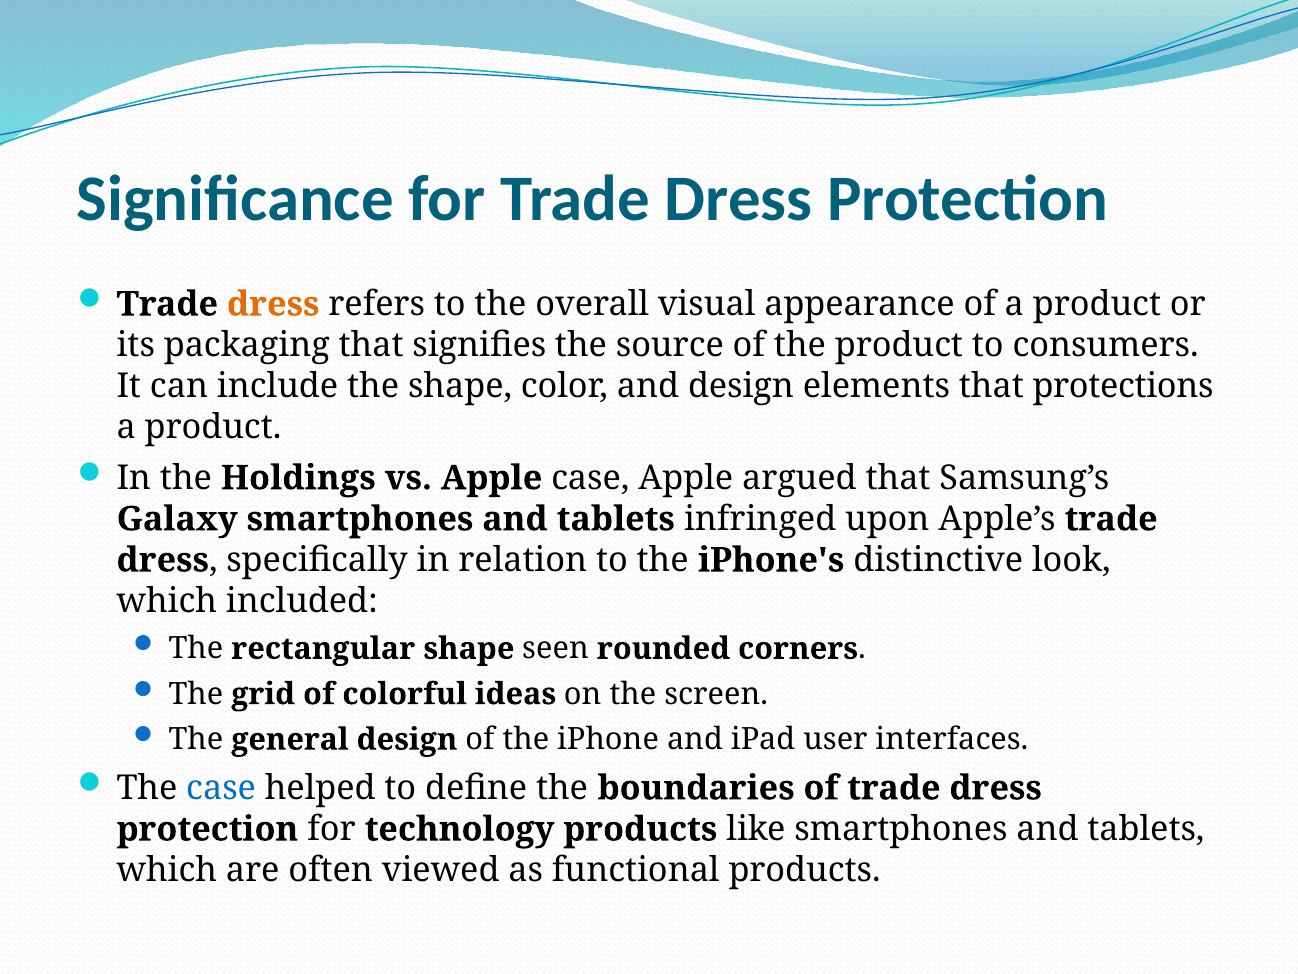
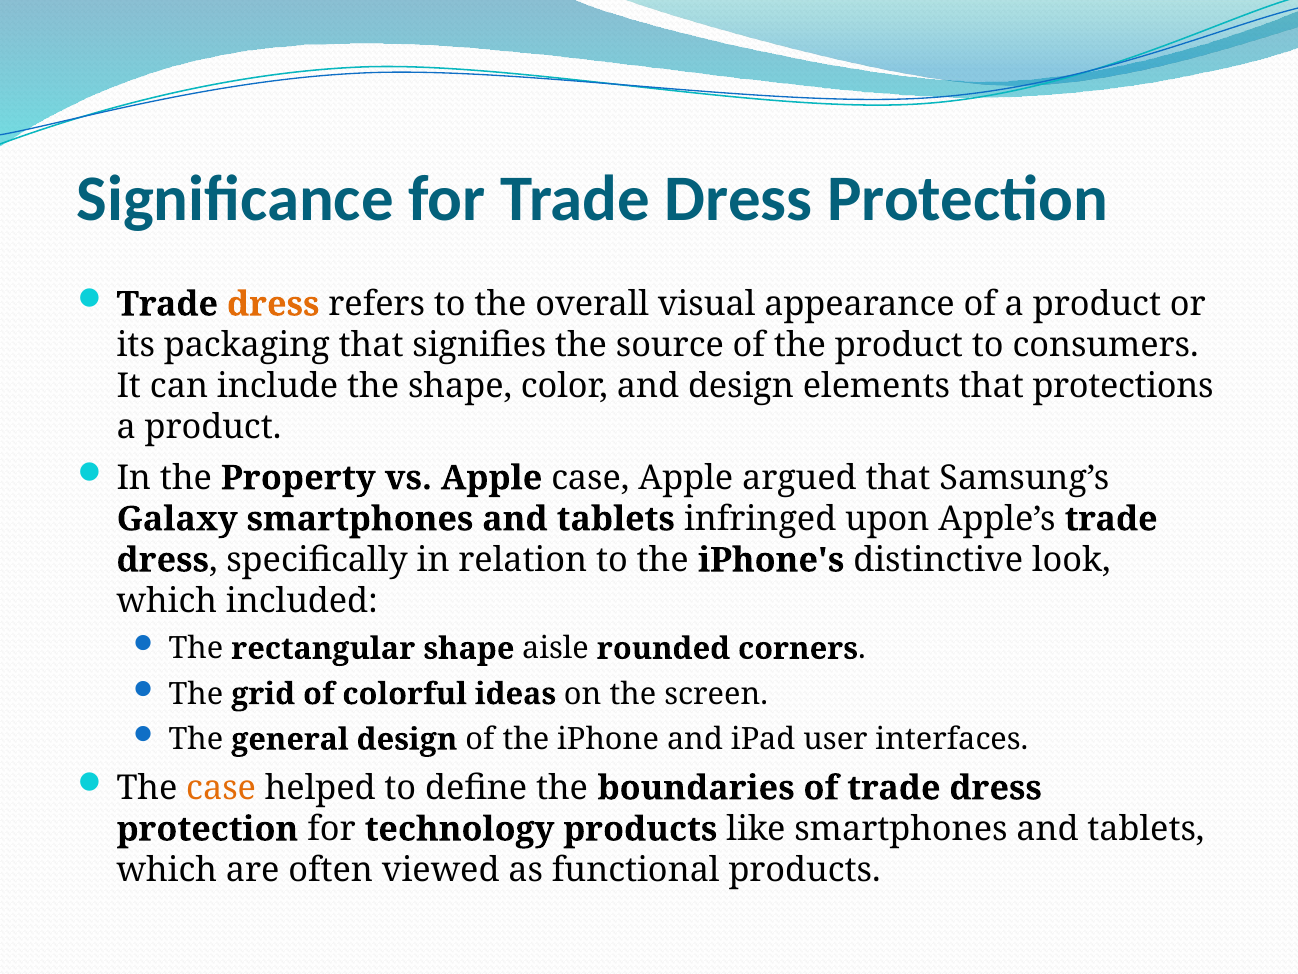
Holdings: Holdings -> Property
seen: seen -> aisle
case at (221, 788) colour: blue -> orange
